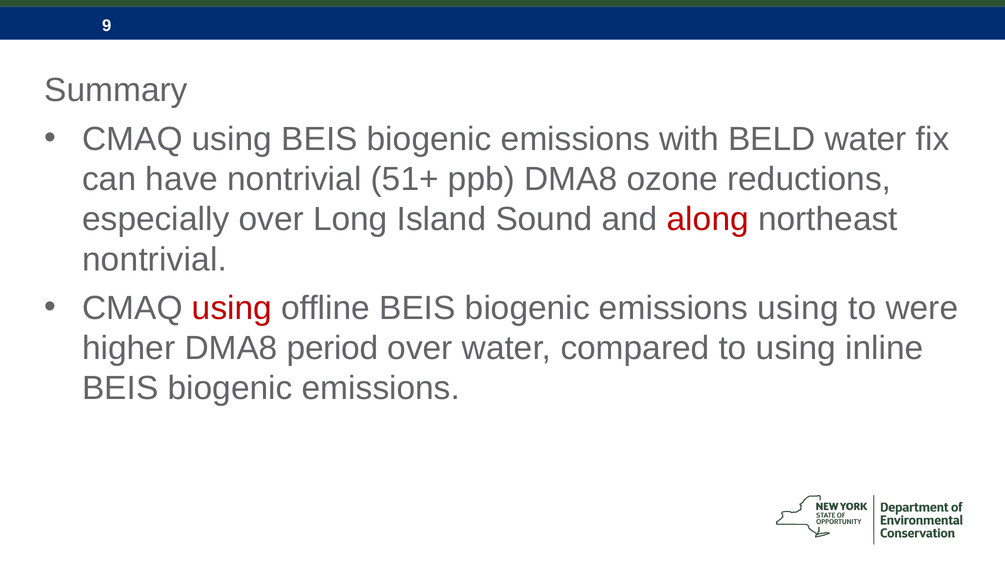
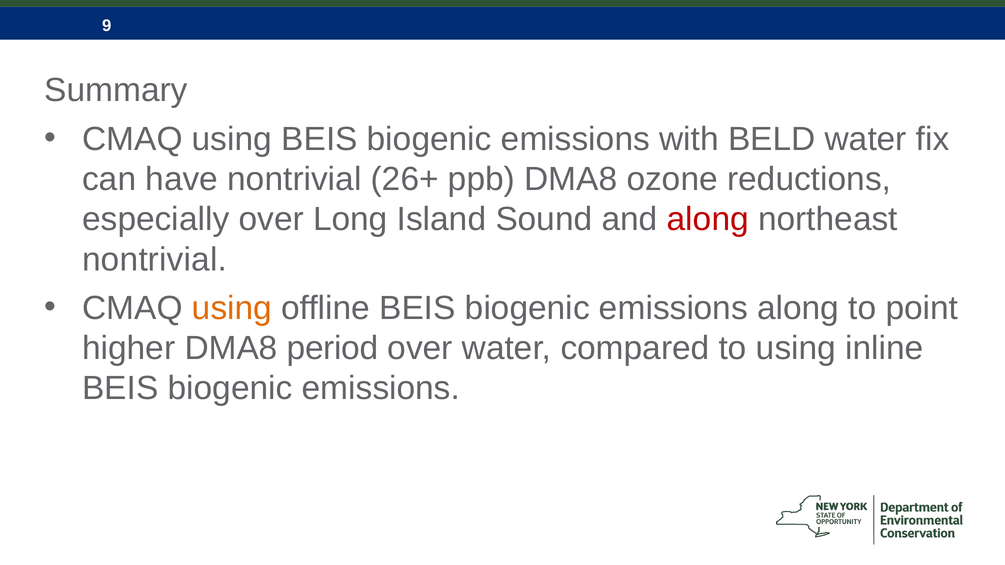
51+: 51+ -> 26+
using at (232, 308) colour: red -> orange
emissions using: using -> along
were: were -> point
